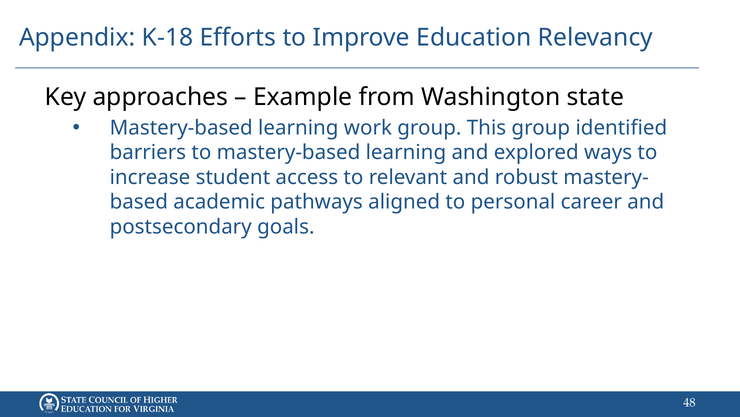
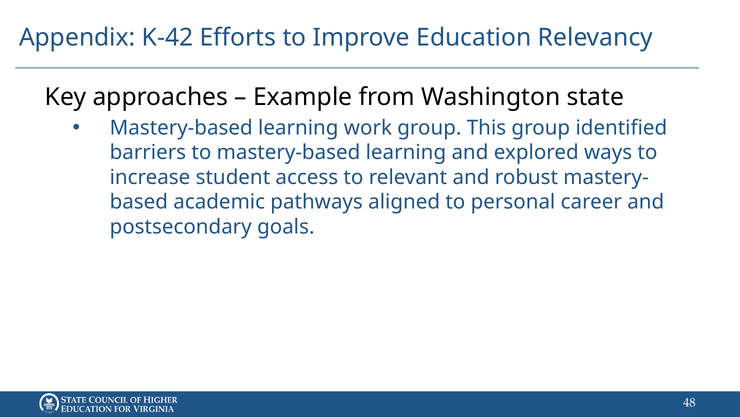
K-18: K-18 -> K-42
